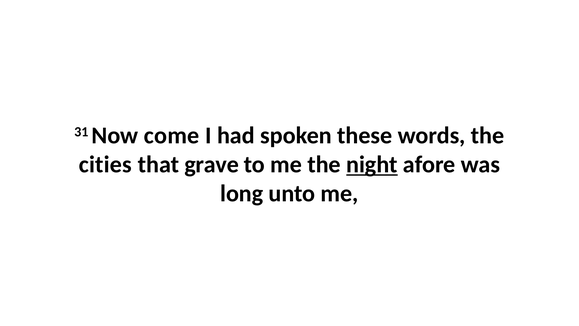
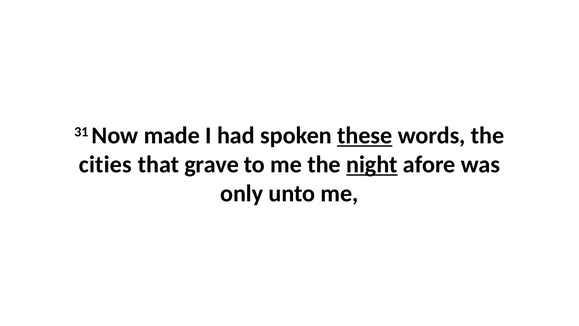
come: come -> made
these underline: none -> present
long: long -> only
